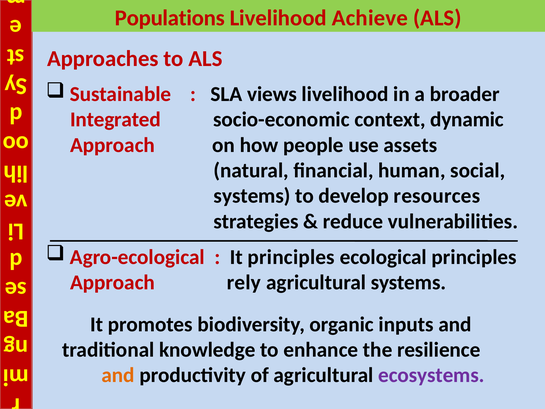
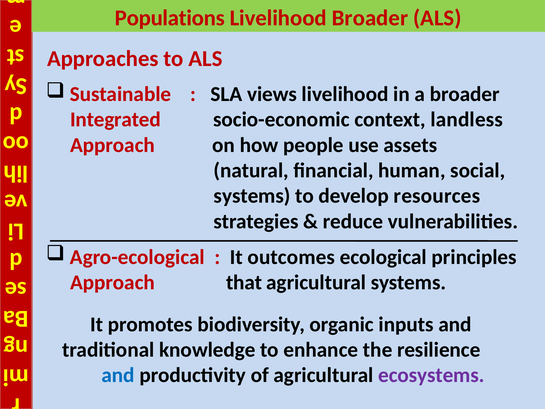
Livelihood Achieve: Achieve -> Broader
dynamic: dynamic -> landless
It principles: principles -> outcomes
rely: rely -> that
and at (118, 375) colour: orange -> blue
